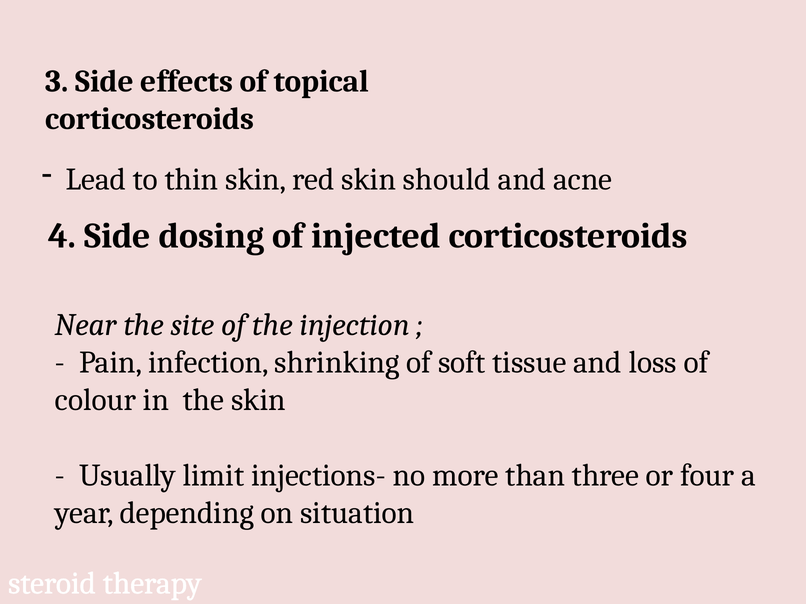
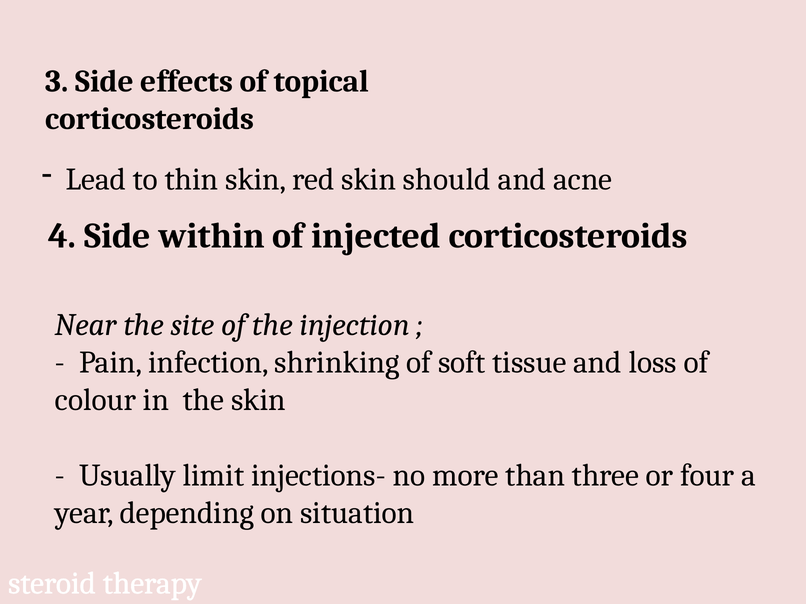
dosing: dosing -> within
